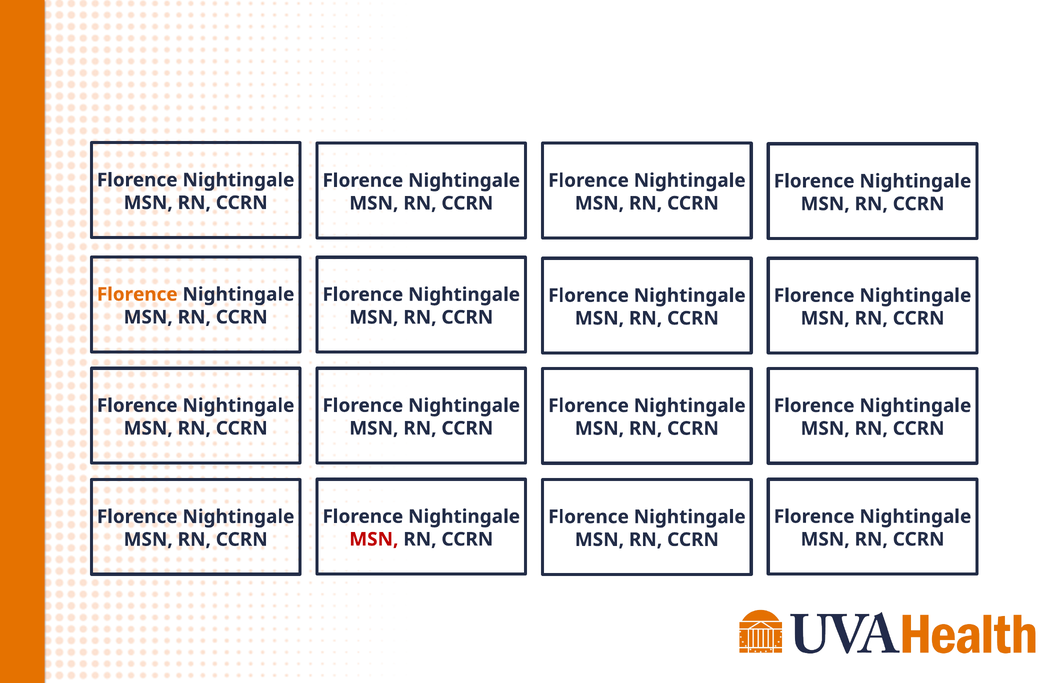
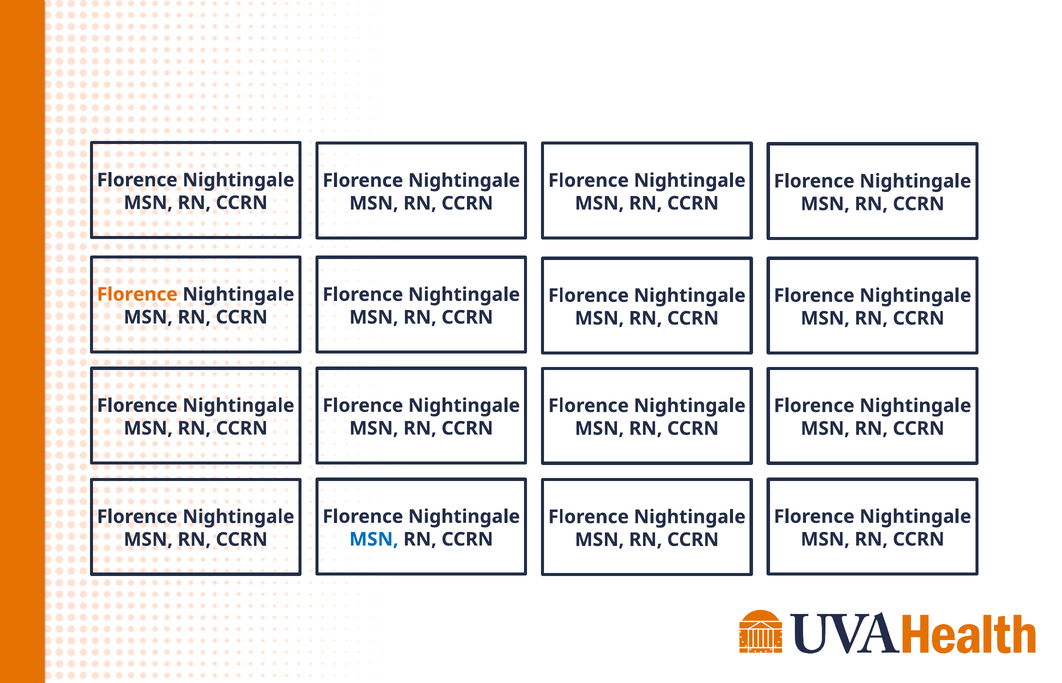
MSN at (374, 539) colour: red -> blue
